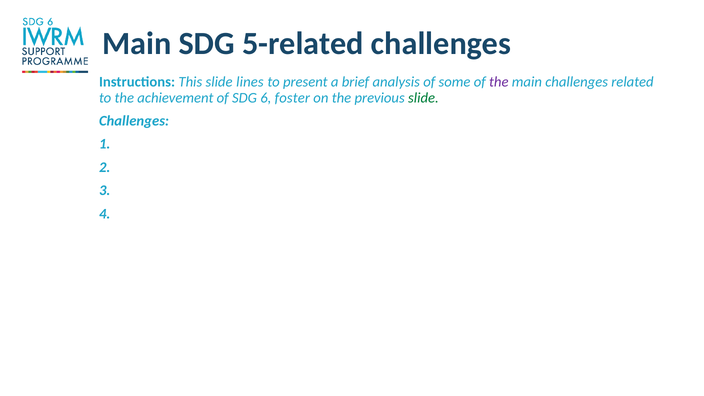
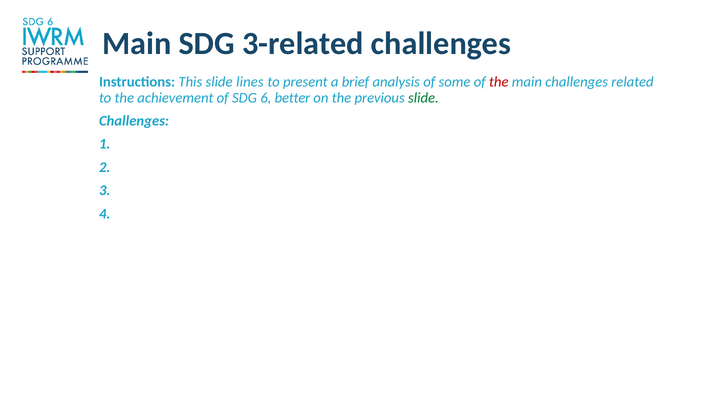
5-related: 5-related -> 3-related
the at (499, 82) colour: purple -> red
foster: foster -> better
